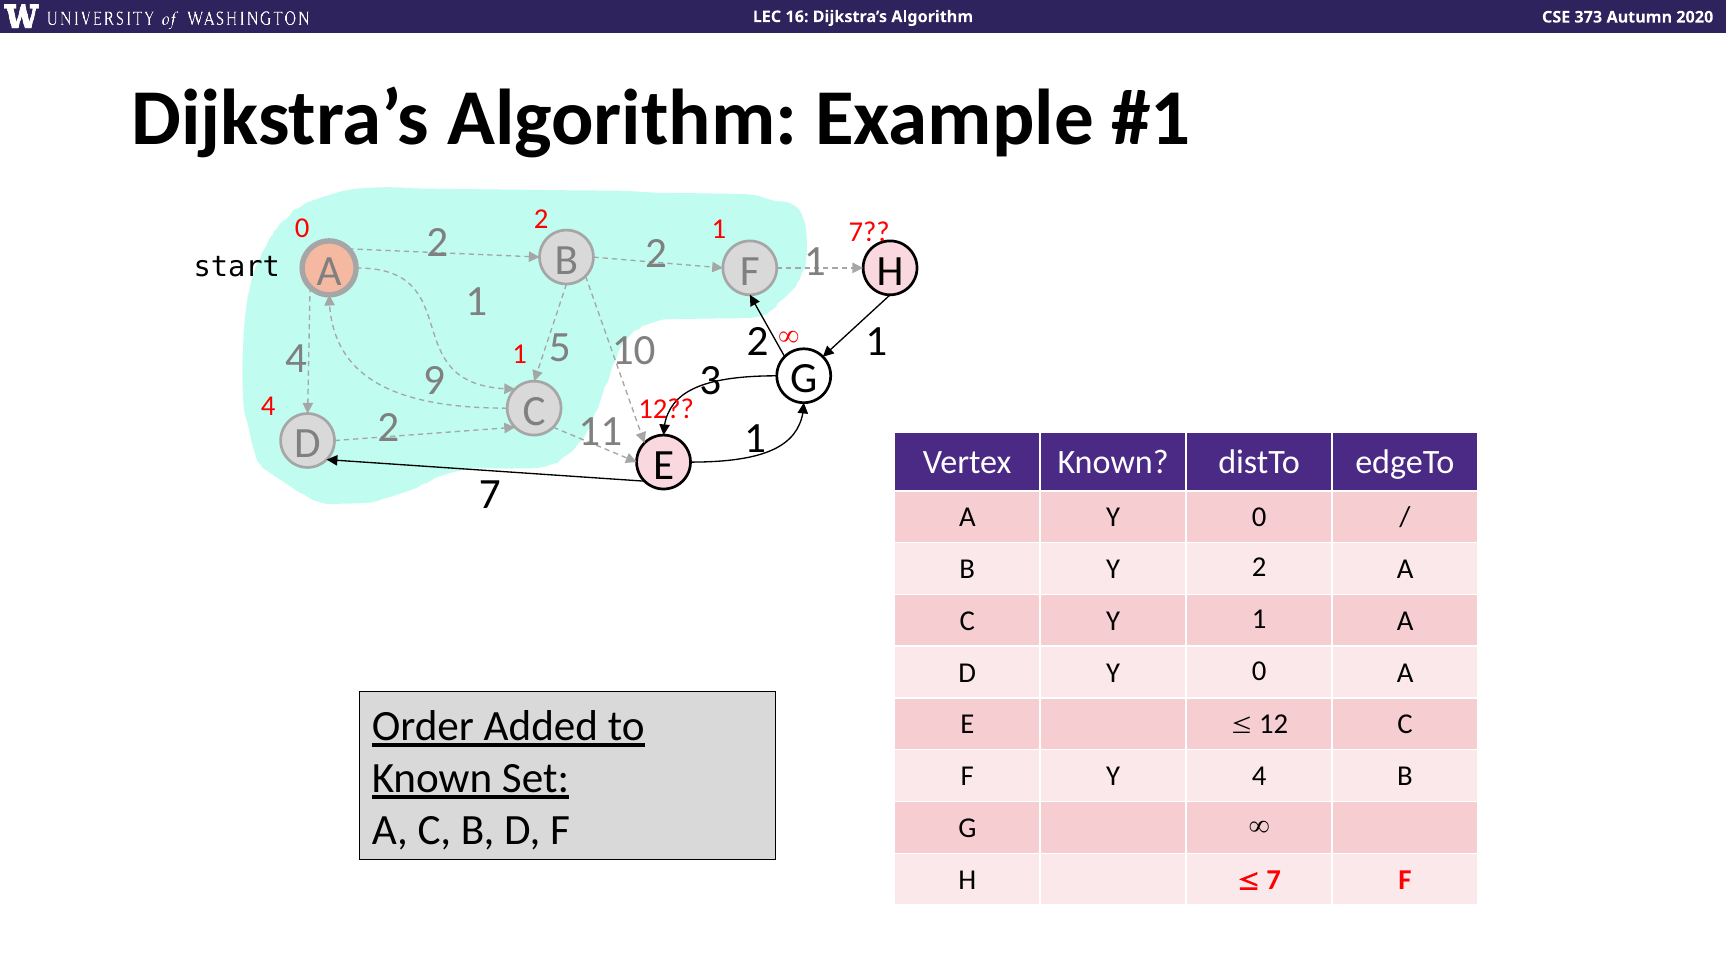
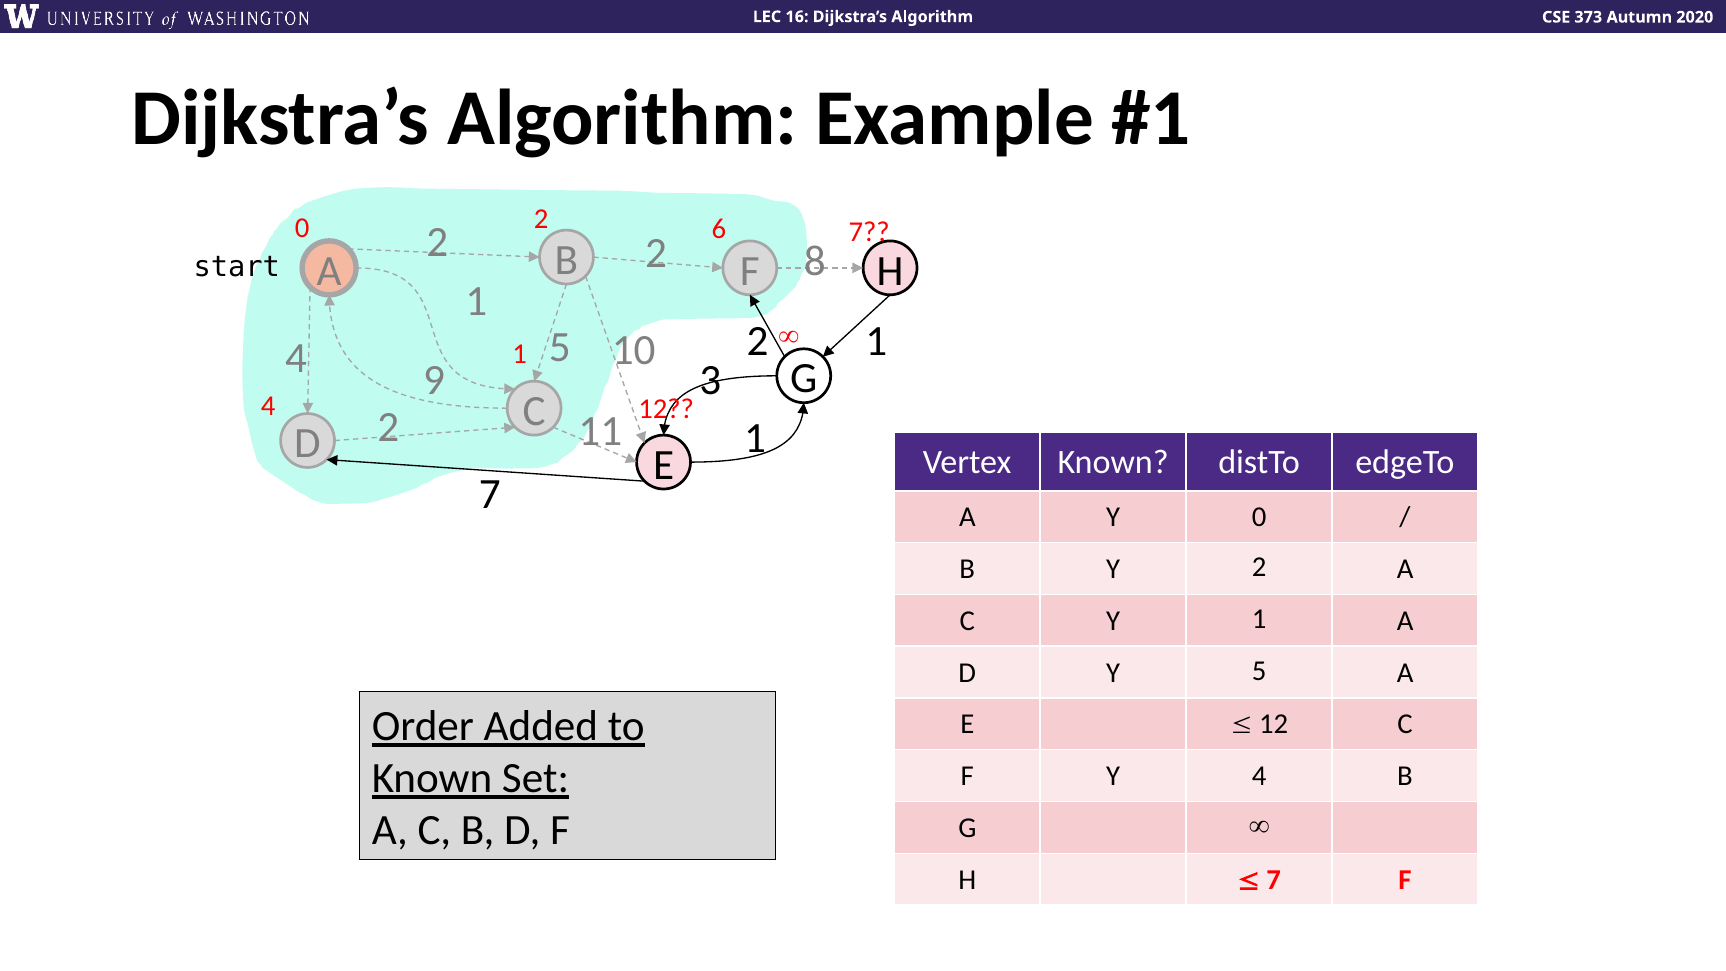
1 at (719, 229): 1 -> 6
2 2 1: 1 -> 8
D Y 0: 0 -> 5
